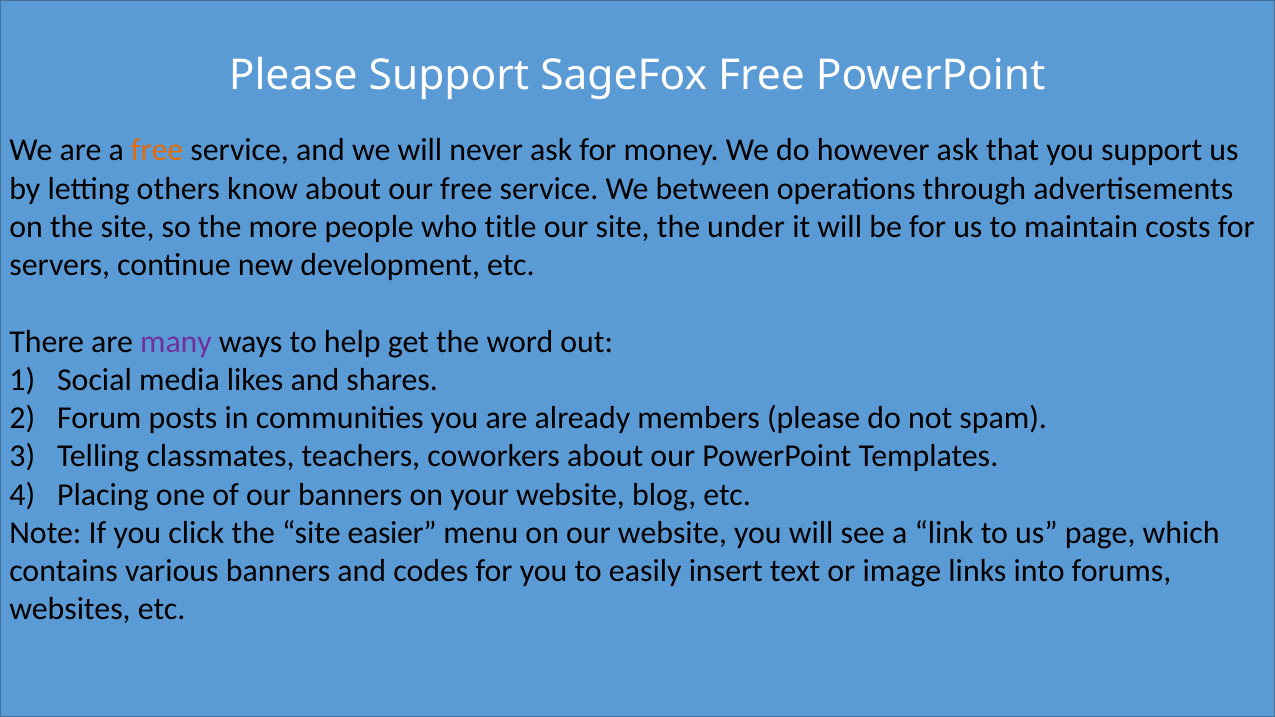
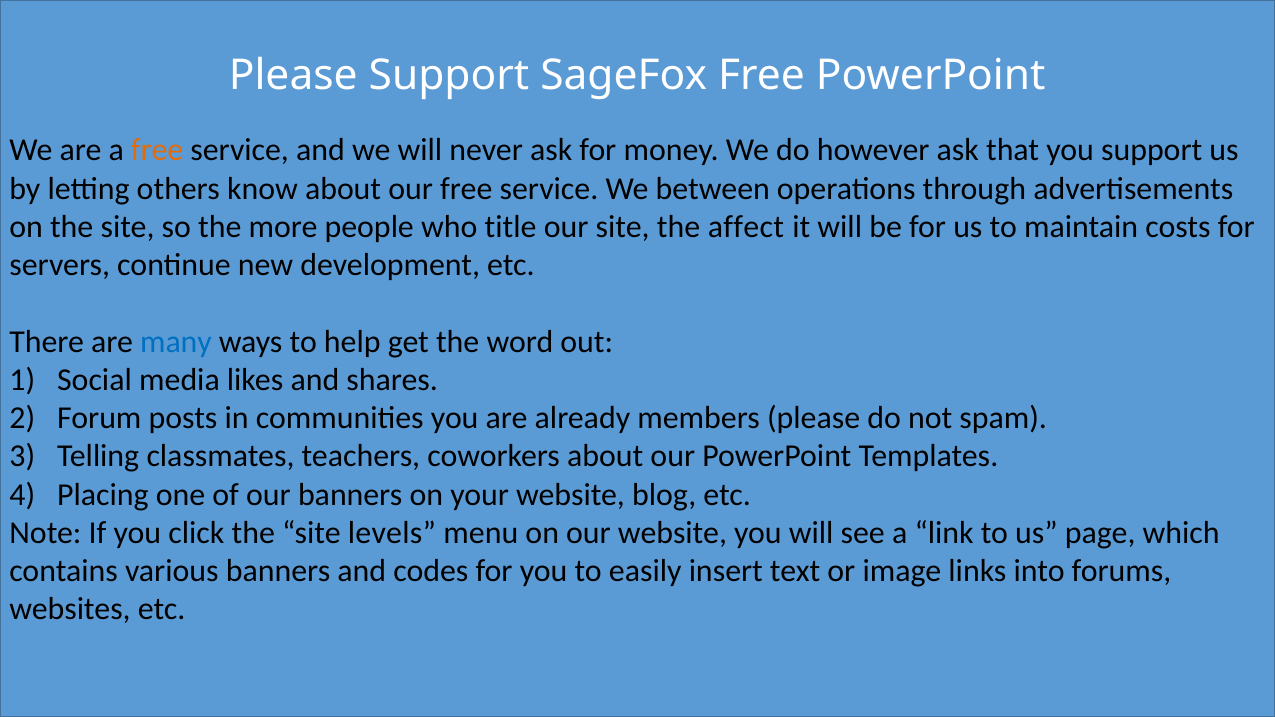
under: under -> affect
many colour: purple -> blue
easier: easier -> levels
